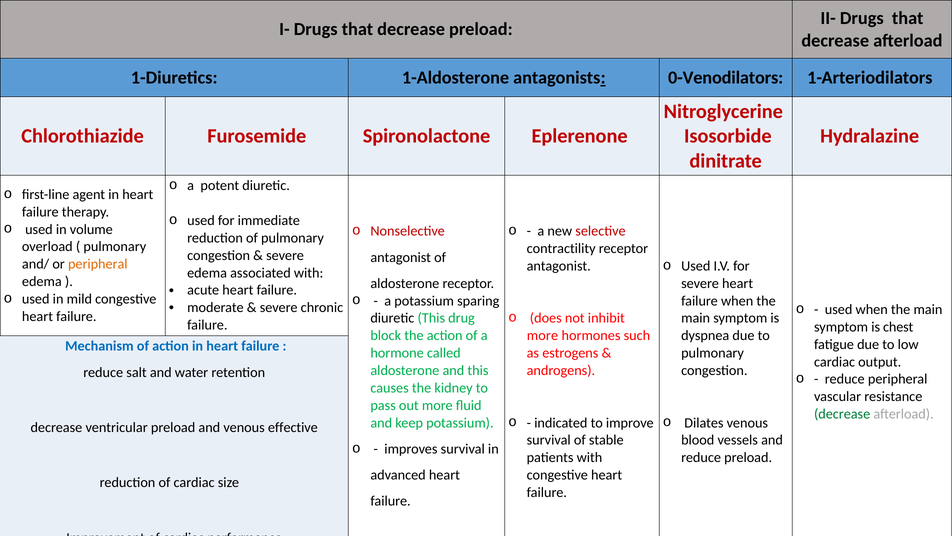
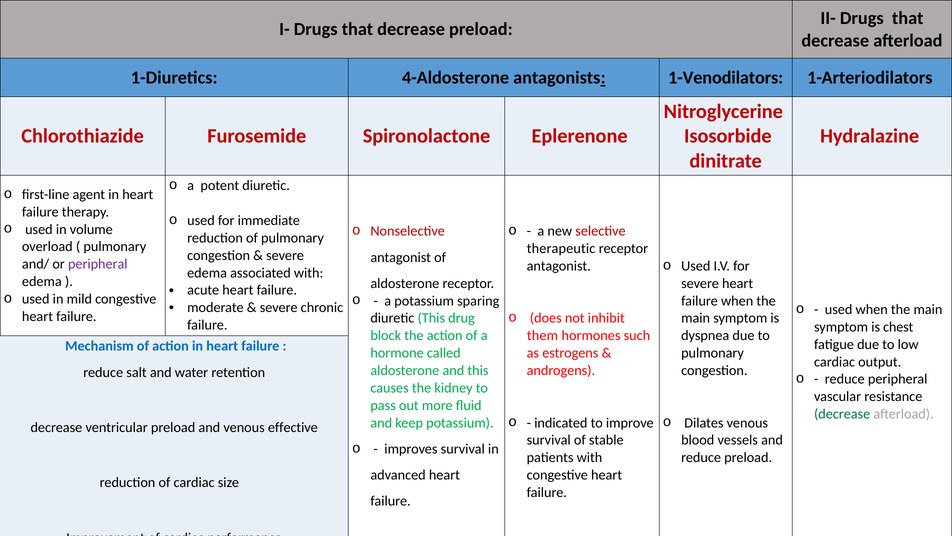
1-Aldosterone: 1-Aldosterone -> 4-Aldosterone
0-Venodilators: 0-Venodilators -> 1-Venodilators
contractility: contractility -> therapeutic
peripheral at (98, 264) colour: orange -> purple
more at (542, 335): more -> them
